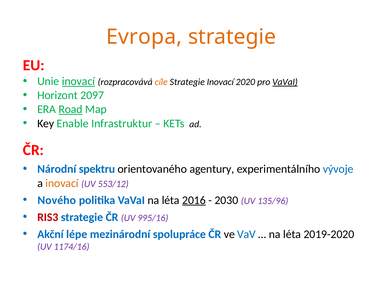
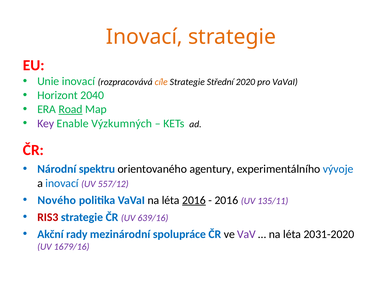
Evropa at (144, 37): Evropa -> Inovací
inovací at (78, 81) underline: present -> none
Strategie Inovací: Inovací -> Střední
VaVaI at (285, 82) underline: present -> none
2097: 2097 -> 2040
Key colour: black -> purple
Infrastruktur: Infrastruktur -> Výzkumných
inovací at (62, 183) colour: orange -> blue
553/12: 553/12 -> 557/12
2030 at (226, 200): 2030 -> 2016
135/96: 135/96 -> 135/11
995/16: 995/16 -> 639/16
lépe: lépe -> rady
VaV colour: blue -> purple
2019-2020: 2019-2020 -> 2031-2020
1174/16: 1174/16 -> 1679/16
